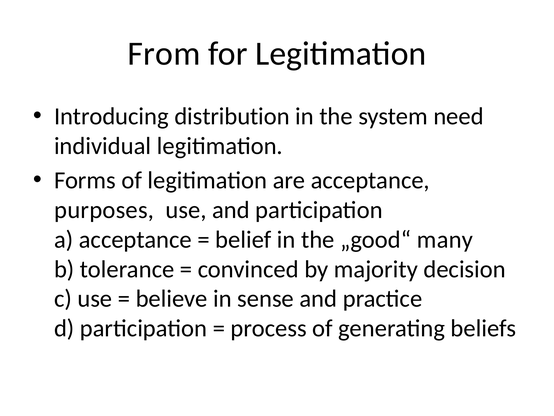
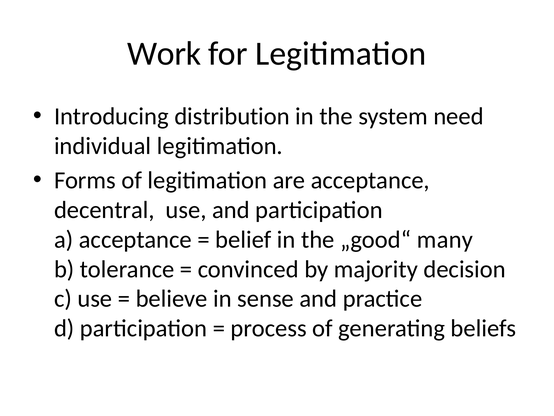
From: From -> Work
purposes: purposes -> decentral
